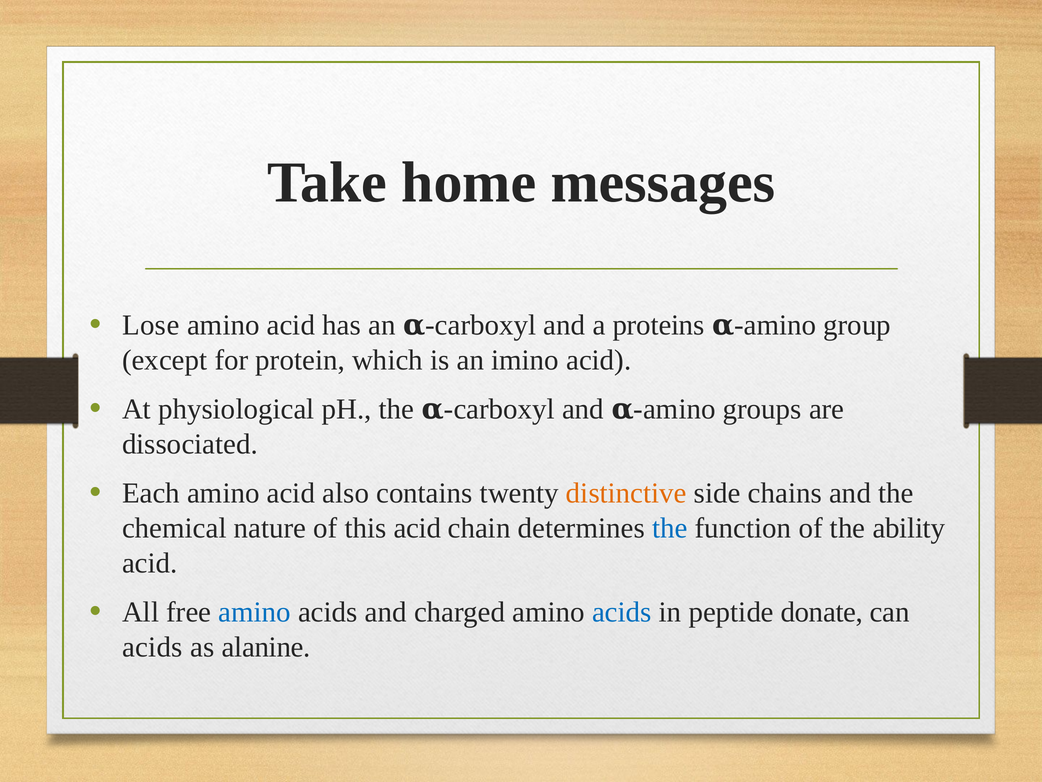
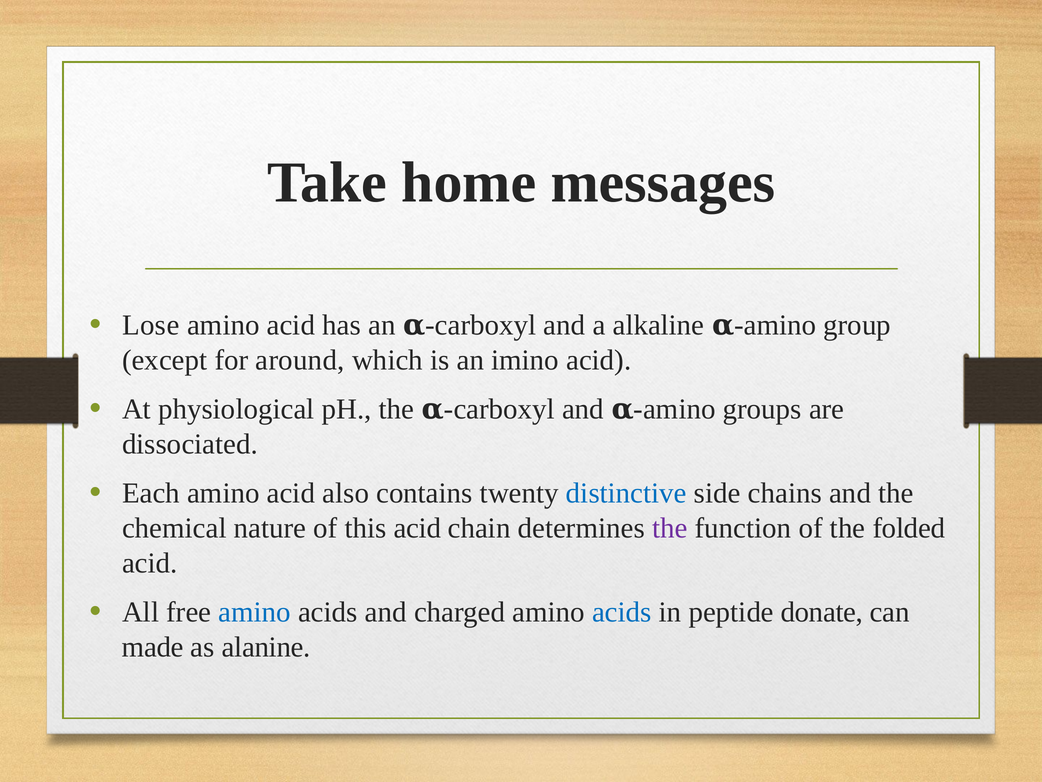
proteins: proteins -> alkaline
protein: protein -> around
distinctive colour: orange -> blue
the at (670, 528) colour: blue -> purple
ability: ability -> folded
acids at (152, 647): acids -> made
